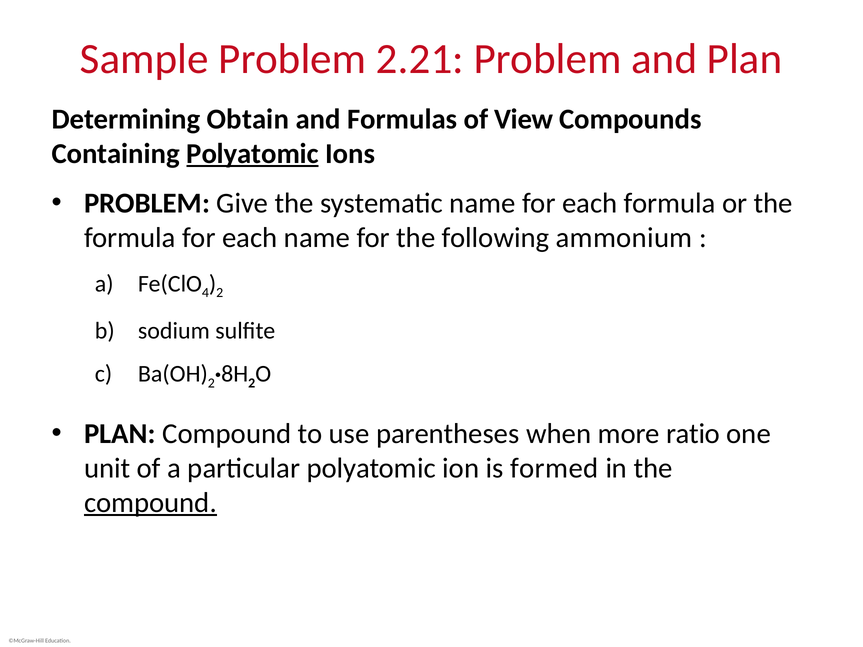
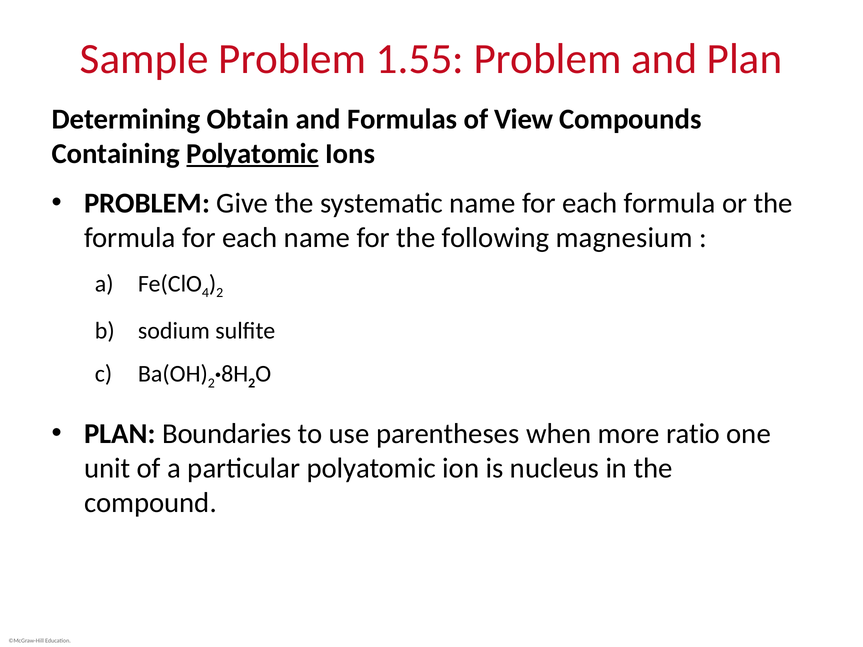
2.21: 2.21 -> 1.55
ammonium: ammonium -> magnesium
PLAN Compound: Compound -> Boundaries
formed: formed -> nucleus
compound at (150, 503) underline: present -> none
